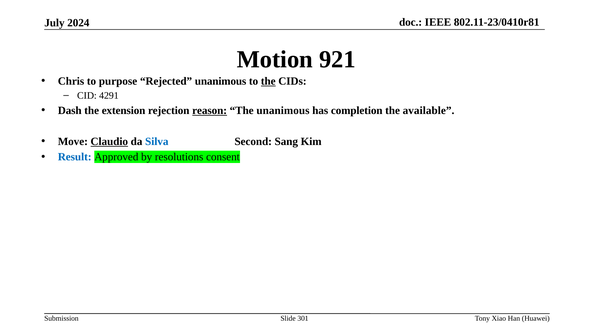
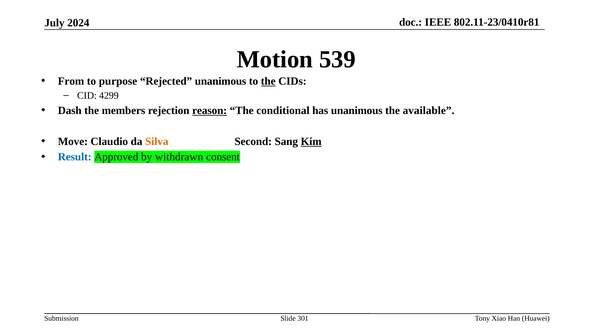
921: 921 -> 539
Chris: Chris -> From
4291: 4291 -> 4299
extension: extension -> members
The unanimous: unanimous -> conditional
has completion: completion -> unanimous
Claudio underline: present -> none
Silva colour: blue -> orange
Kim underline: none -> present
resolutions: resolutions -> withdrawn
